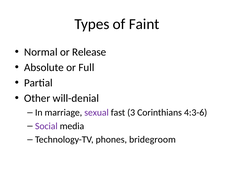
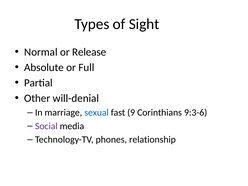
Faint: Faint -> Sight
sexual colour: purple -> blue
3: 3 -> 9
4:3-6: 4:3-6 -> 9:3-6
bridegroom: bridegroom -> relationship
